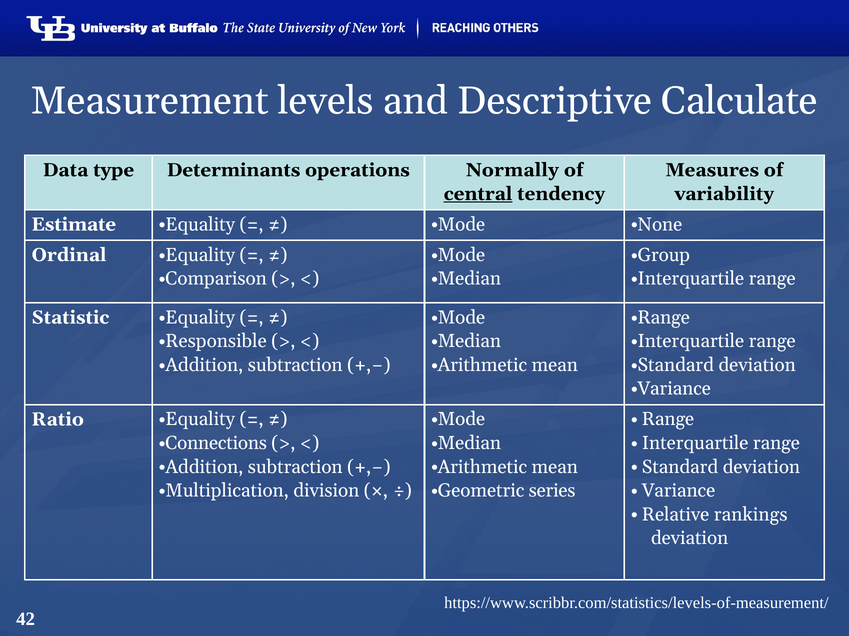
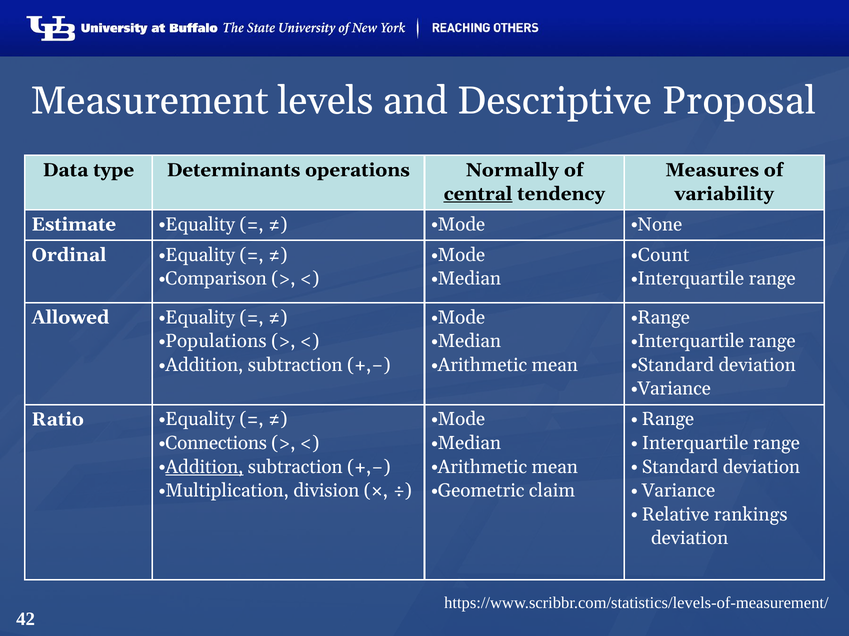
Calculate: Calculate -> Proposal
Group: Group -> Count
Statistic: Statistic -> Allowed
Responsible: Responsible -> Populations
Addition at (204, 467) underline: none -> present
series: series -> claim
